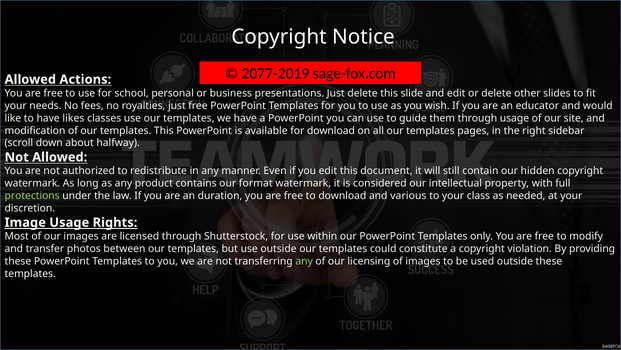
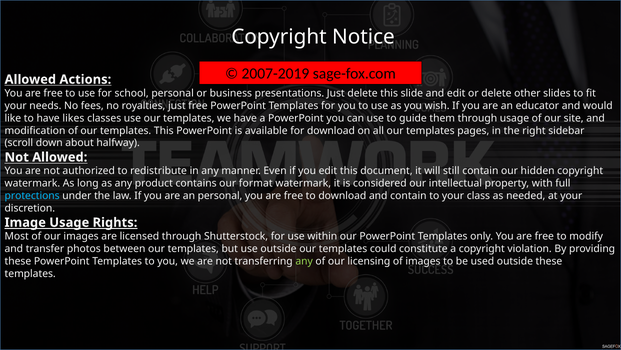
2077-2019: 2077-2019 -> 2007-2019
protections colour: light green -> light blue
an duration: duration -> personal
and various: various -> contain
